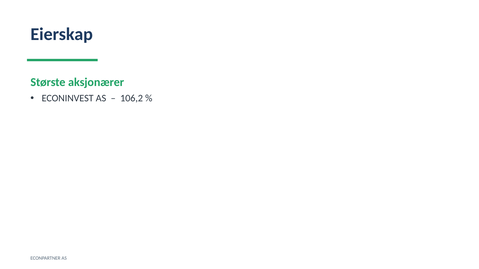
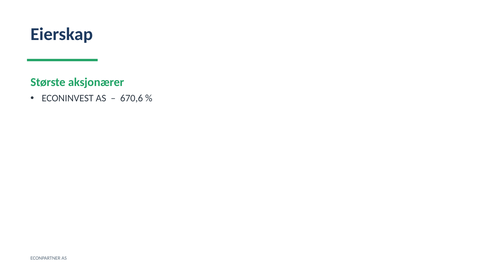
106,2: 106,2 -> 670,6
